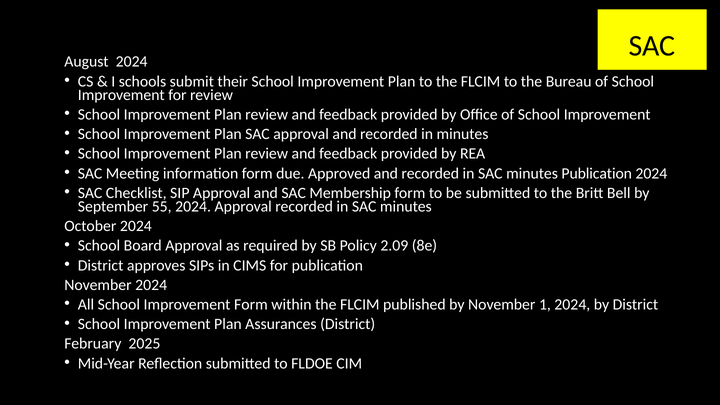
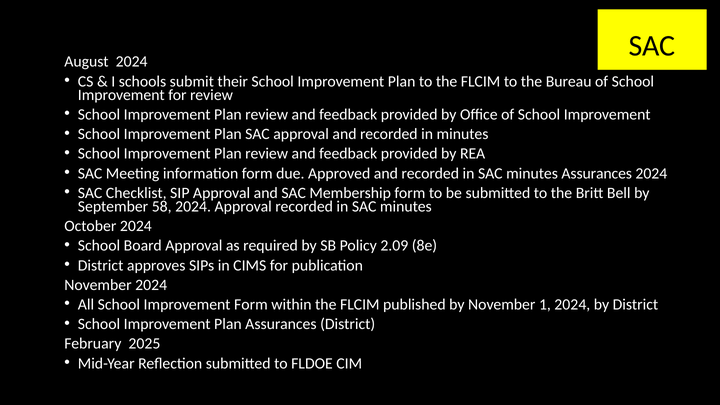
minutes Publication: Publication -> Assurances
55: 55 -> 58
